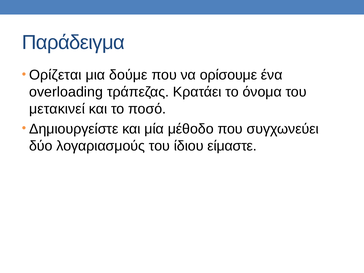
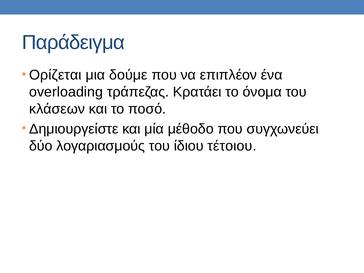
ορίσουμε: ορίσουμε -> επιπλέον
μετακινεί: μετακινεί -> κλάσεων
είμαστε: είμαστε -> τέτοιου
